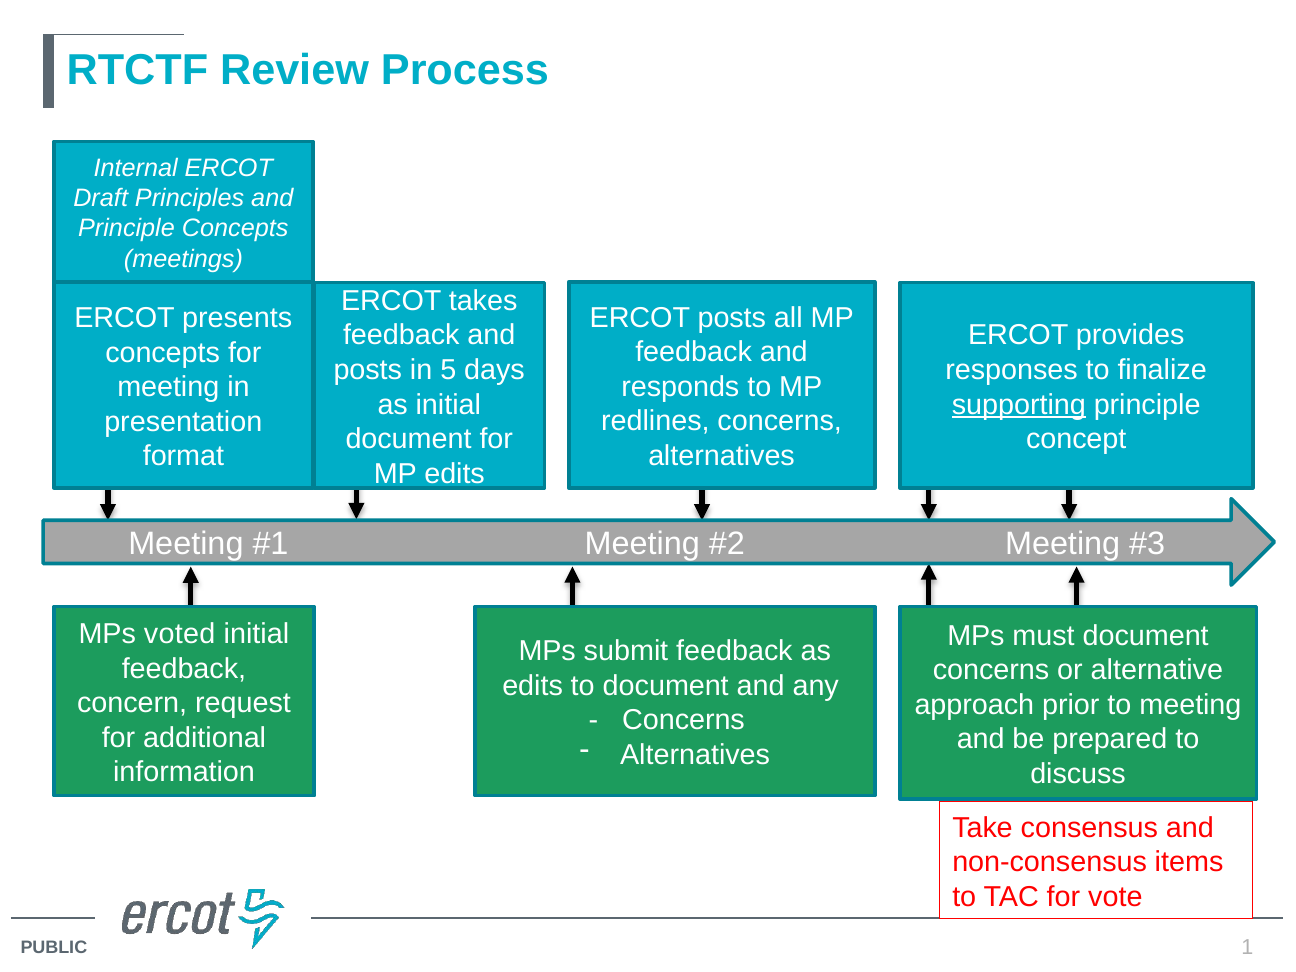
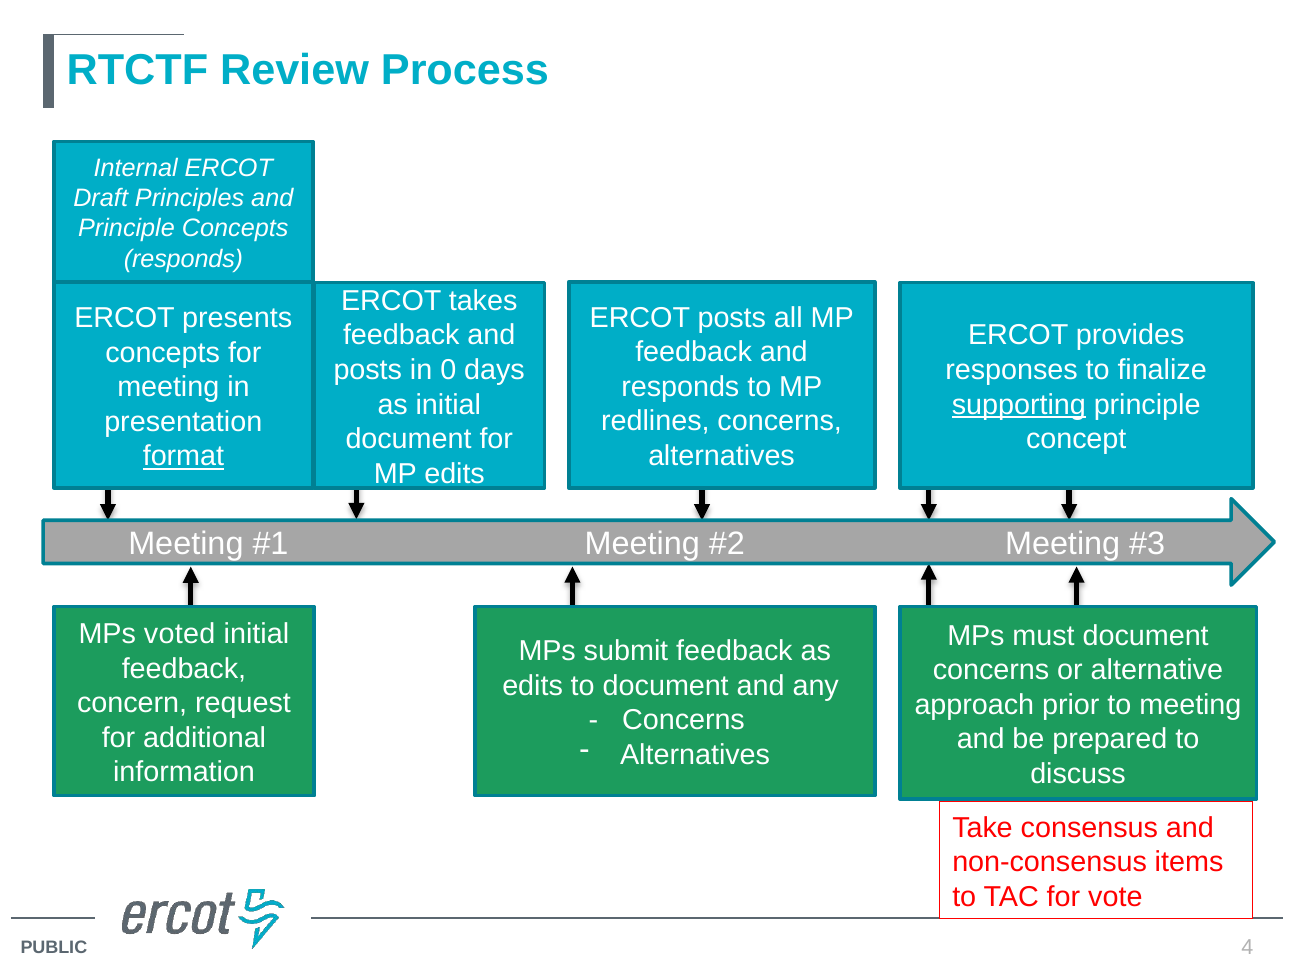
meetings at (183, 259): meetings -> responds
5: 5 -> 0
format underline: none -> present
1: 1 -> 4
